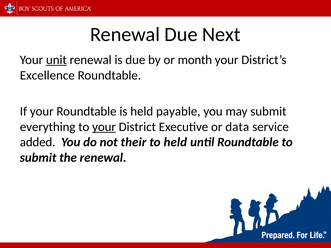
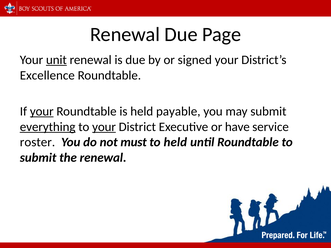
Next: Next -> Page
month: month -> signed
your at (42, 111) underline: none -> present
everything underline: none -> present
data: data -> have
added: added -> roster
their: their -> must
